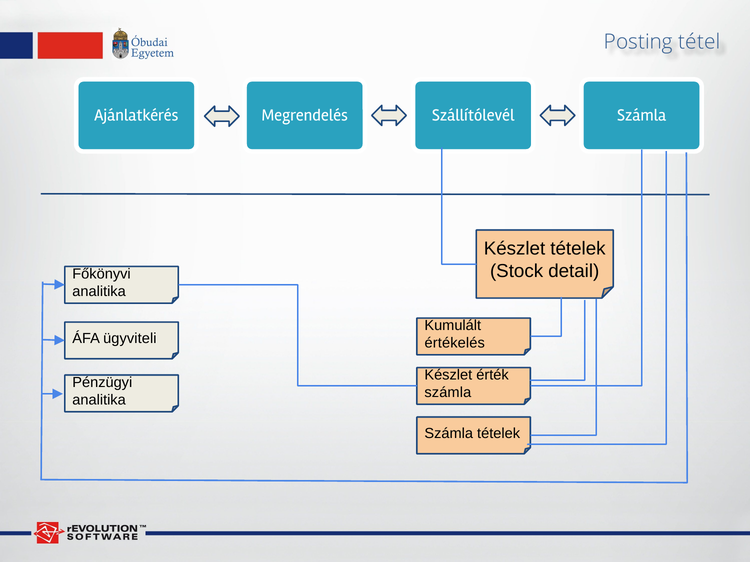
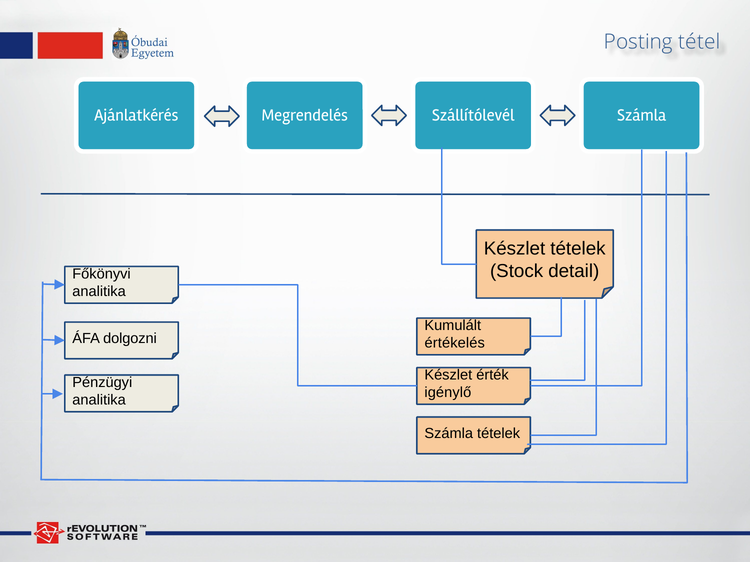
ügyviteli: ügyviteli -> dolgozni
számla at (448, 393): számla -> igénylő
